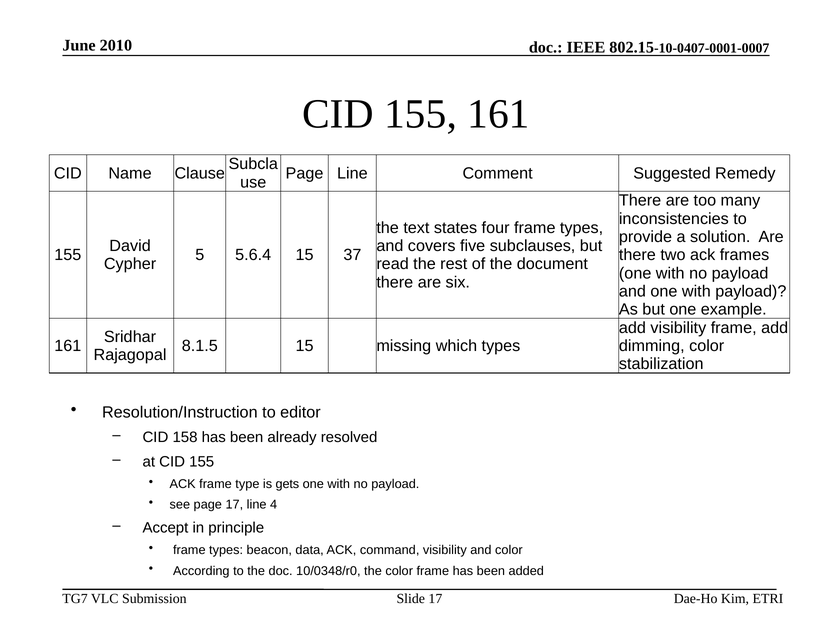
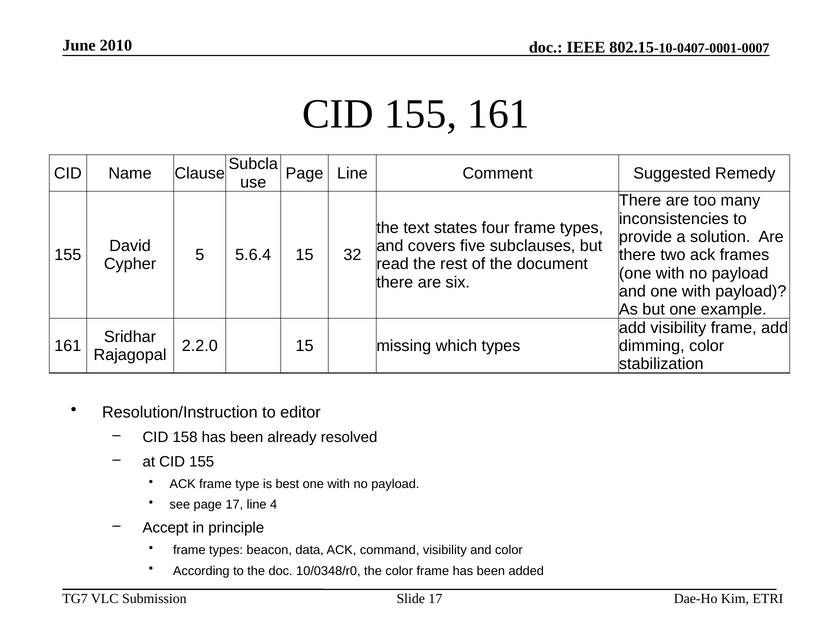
37: 37 -> 32
8.1.5: 8.1.5 -> 2.2.0
gets: gets -> best
